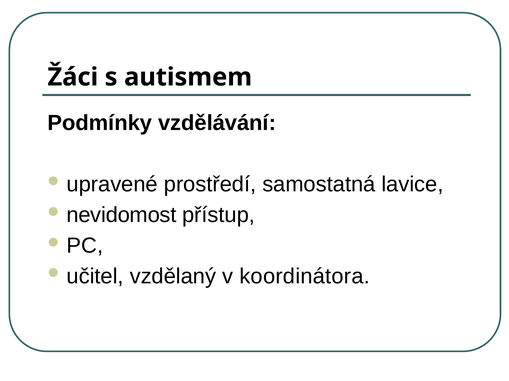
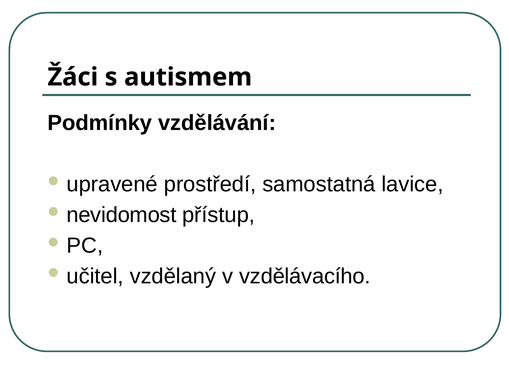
koordinátora: koordinátora -> vzdělávacího
